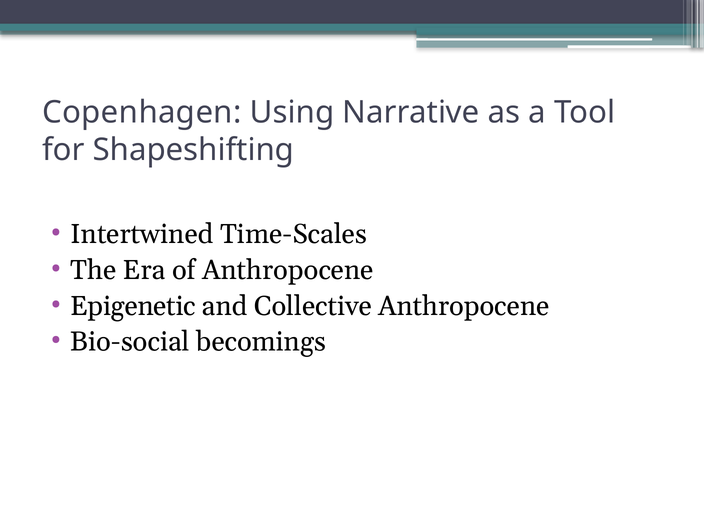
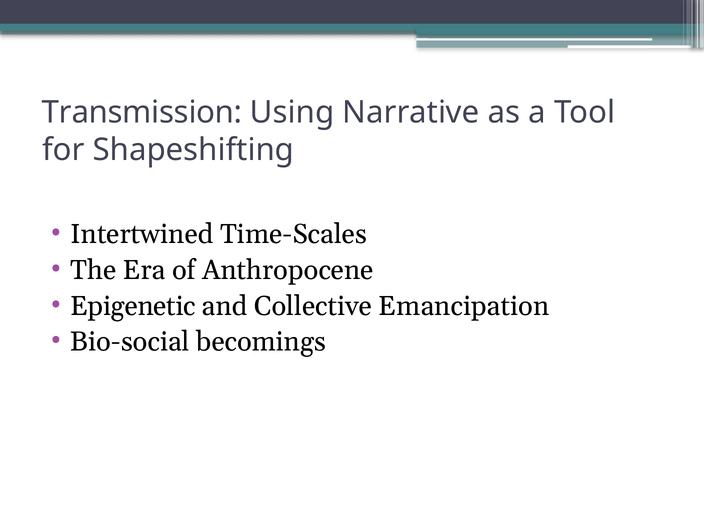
Copenhagen: Copenhagen -> Transmission
Collective Anthropocene: Anthropocene -> Emancipation
